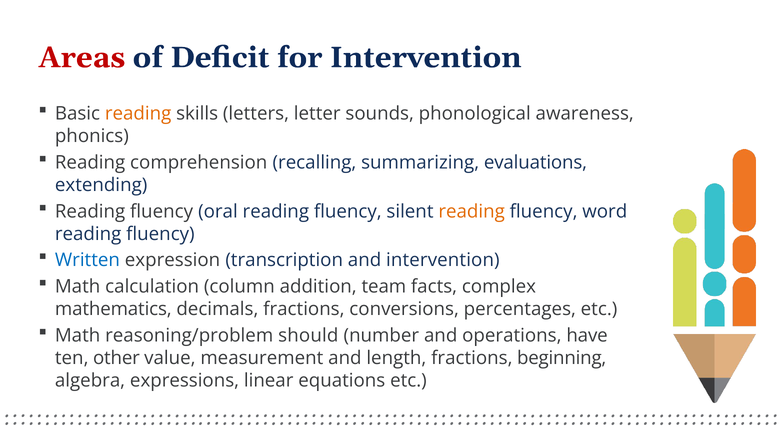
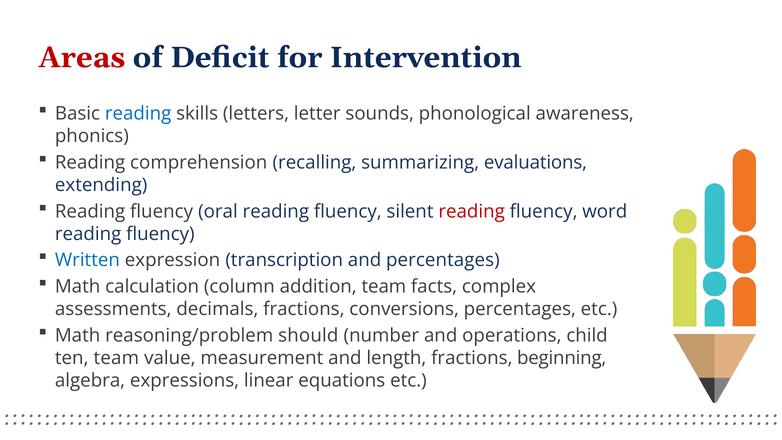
reading at (138, 114) colour: orange -> blue
reading at (472, 211) colour: orange -> red
and intervention: intervention -> percentages
mathematics: mathematics -> assessments
have: have -> child
ten other: other -> team
